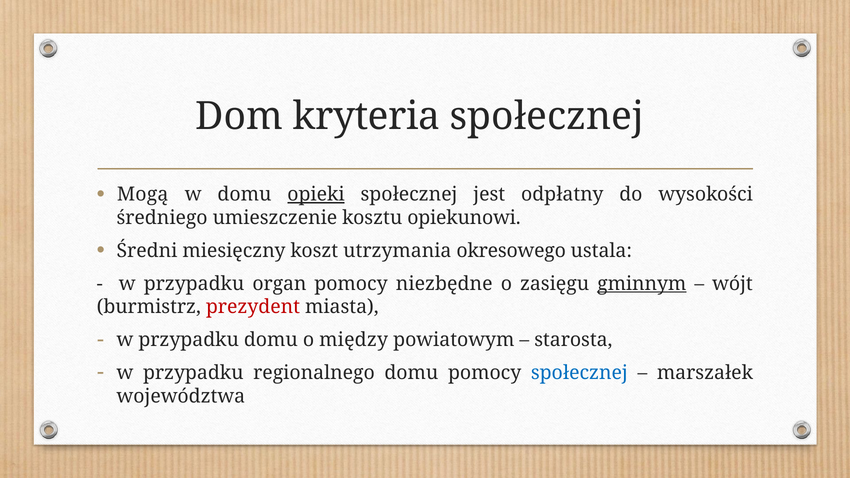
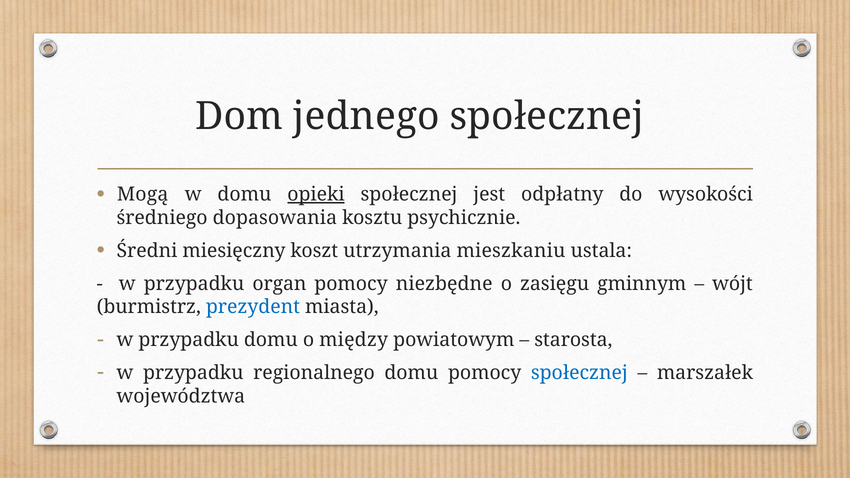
kryteria: kryteria -> jednego
umieszczenie: umieszczenie -> dopasowania
opiekunowi: opiekunowi -> psychicznie
okresowego: okresowego -> mieszkaniu
gminnym underline: present -> none
prezydent colour: red -> blue
